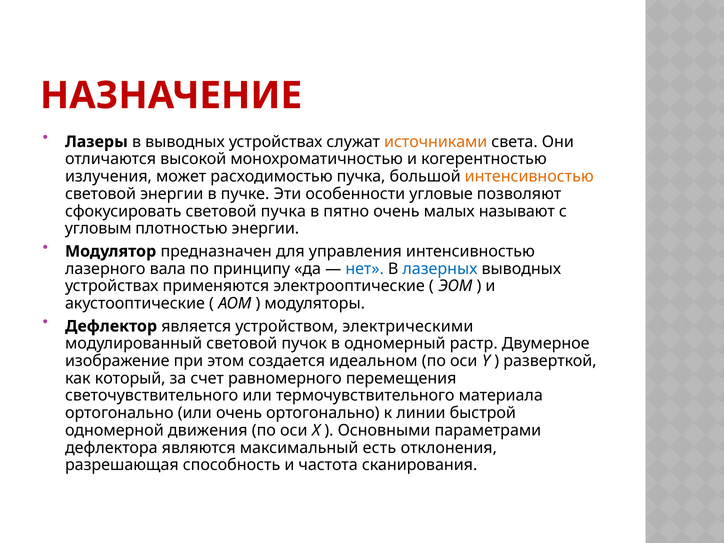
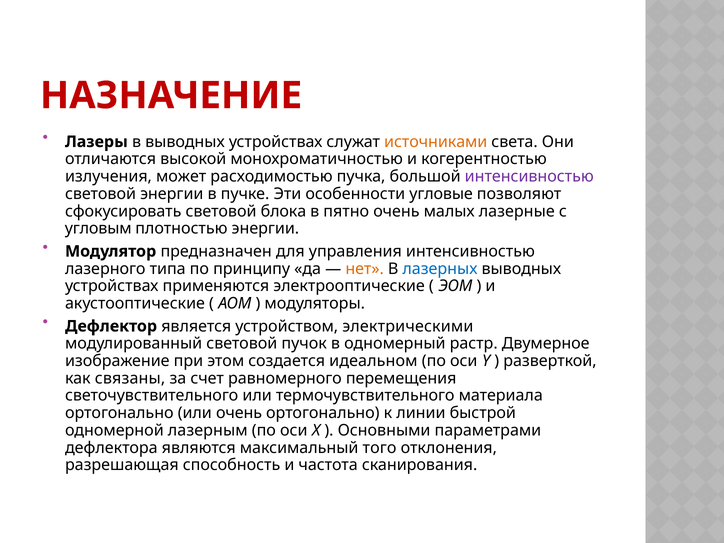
интенсивностью at (529, 176) colour: orange -> purple
световой пучка: пучка -> блока
называют: называют -> лазерные
вала: вала -> типа
нет colour: blue -> orange
который: который -> связаны
движения: движения -> лазерным
есть: есть -> того
